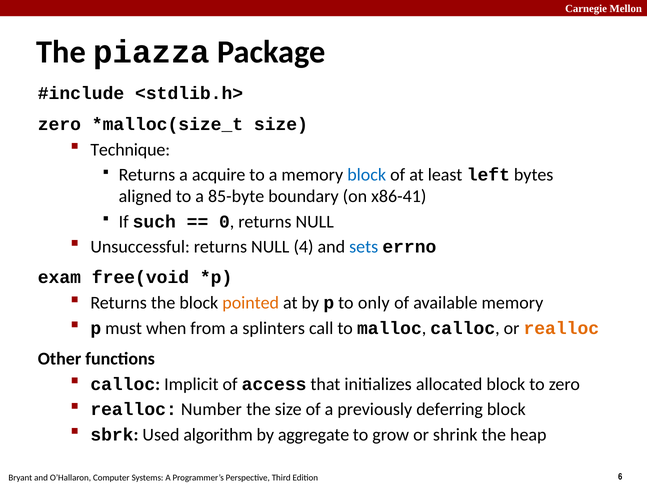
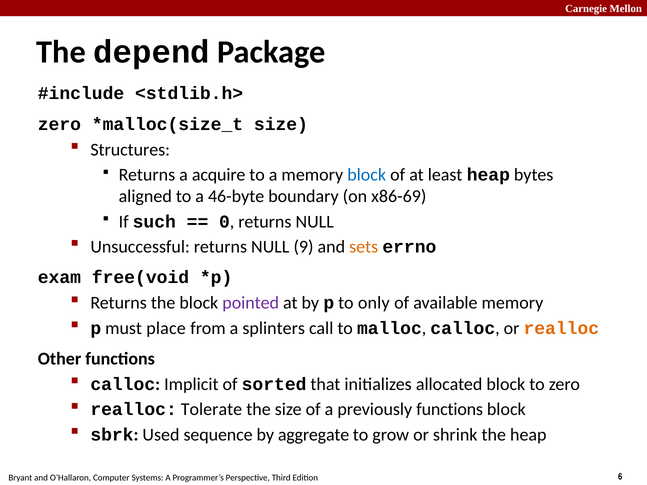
piazza: piazza -> depend
Technique: Technique -> Structures
least left: left -> heap
85-byte: 85-byte -> 46-byte
x86-41: x86-41 -> x86-69
4: 4 -> 9
sets colour: blue -> orange
pointed colour: orange -> purple
when: when -> place
access: access -> sorted
Number: Number -> Tolerate
previously deferring: deferring -> functions
algorithm: algorithm -> sequence
